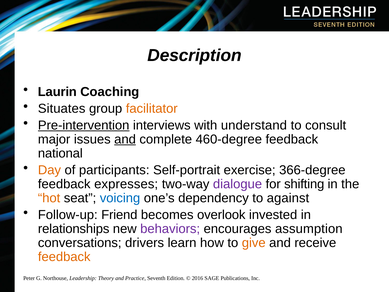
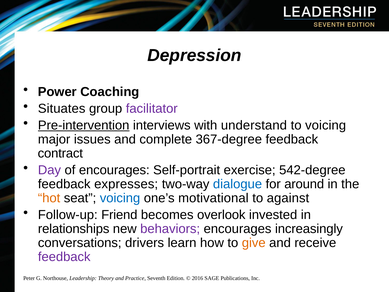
Description: Description -> Depression
Laurin: Laurin -> Power
facilitator colour: orange -> purple
to consult: consult -> voicing
and at (125, 139) underline: present -> none
460-degree: 460-degree -> 367-degree
national: national -> contract
Day colour: orange -> purple
of participants: participants -> encourages
366-degree: 366-degree -> 542-degree
dialogue colour: purple -> blue
shifting: shifting -> around
dependency: dependency -> motivational
assumption: assumption -> increasingly
feedback at (64, 257) colour: orange -> purple
